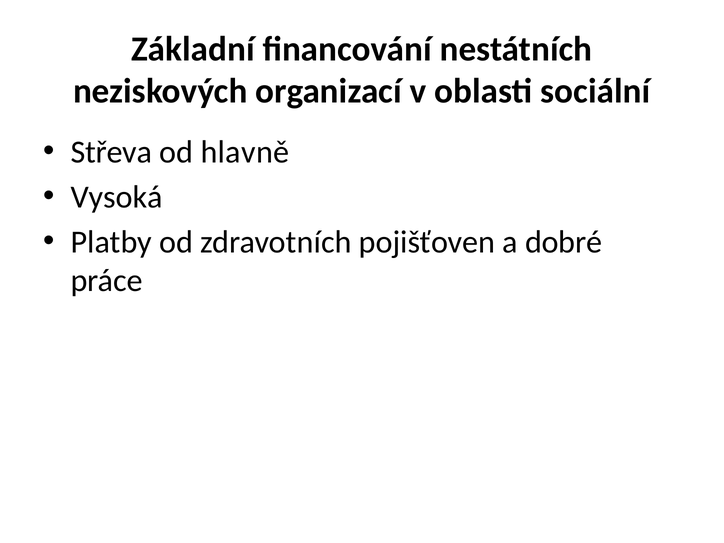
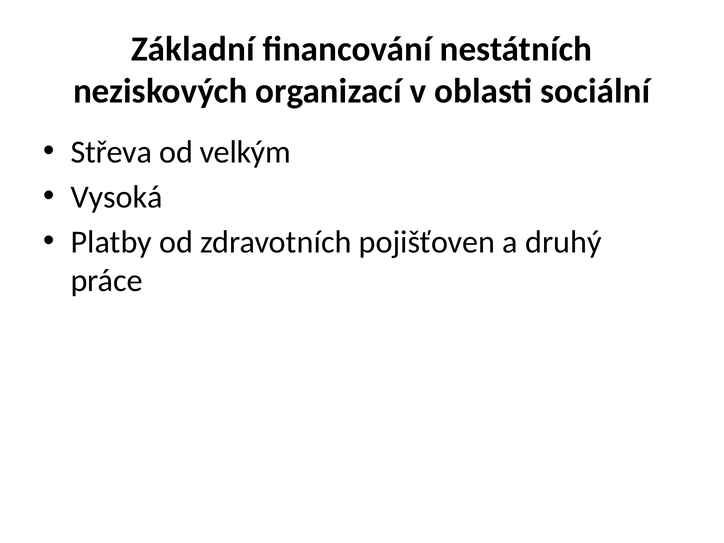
hlavně: hlavně -> velkým
dobré: dobré -> druhý
